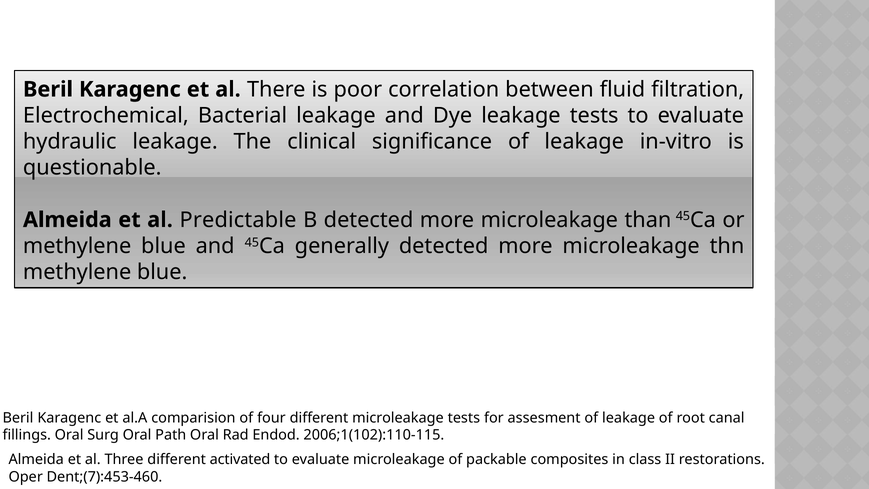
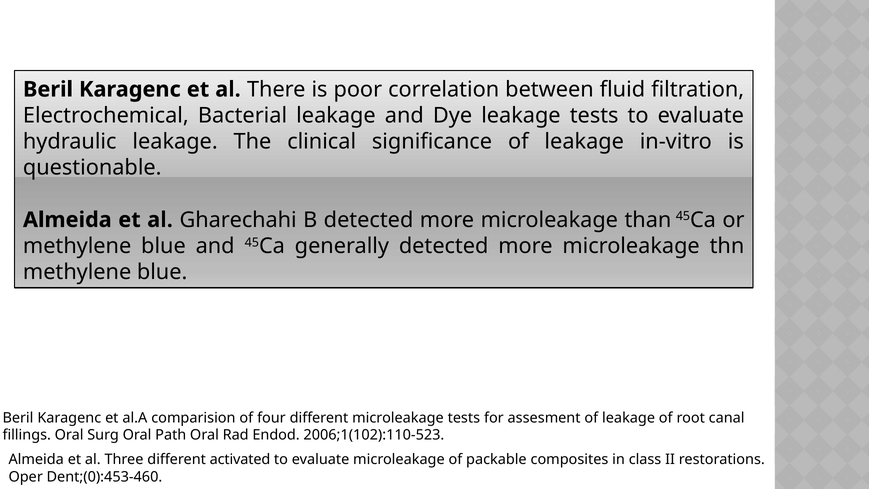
Predictable: Predictable -> Gharechahi
2006;1(102):110-115: 2006;1(102):110-115 -> 2006;1(102):110-523
Dent;(7):453-460: Dent;(7):453-460 -> Dent;(0):453-460
